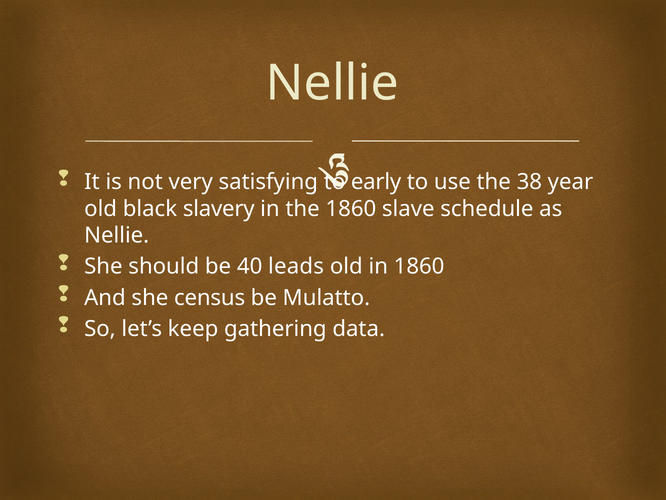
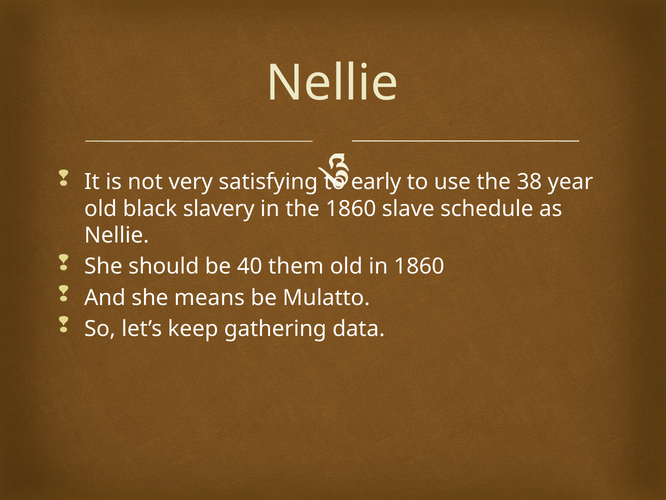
leads: leads -> them
census: census -> means
